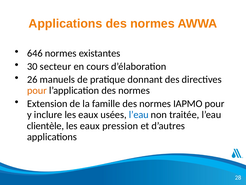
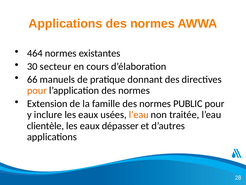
646: 646 -> 464
26: 26 -> 66
IAPMO: IAPMO -> PUBLIC
l’eau at (139, 114) colour: blue -> orange
pression: pression -> dépasser
